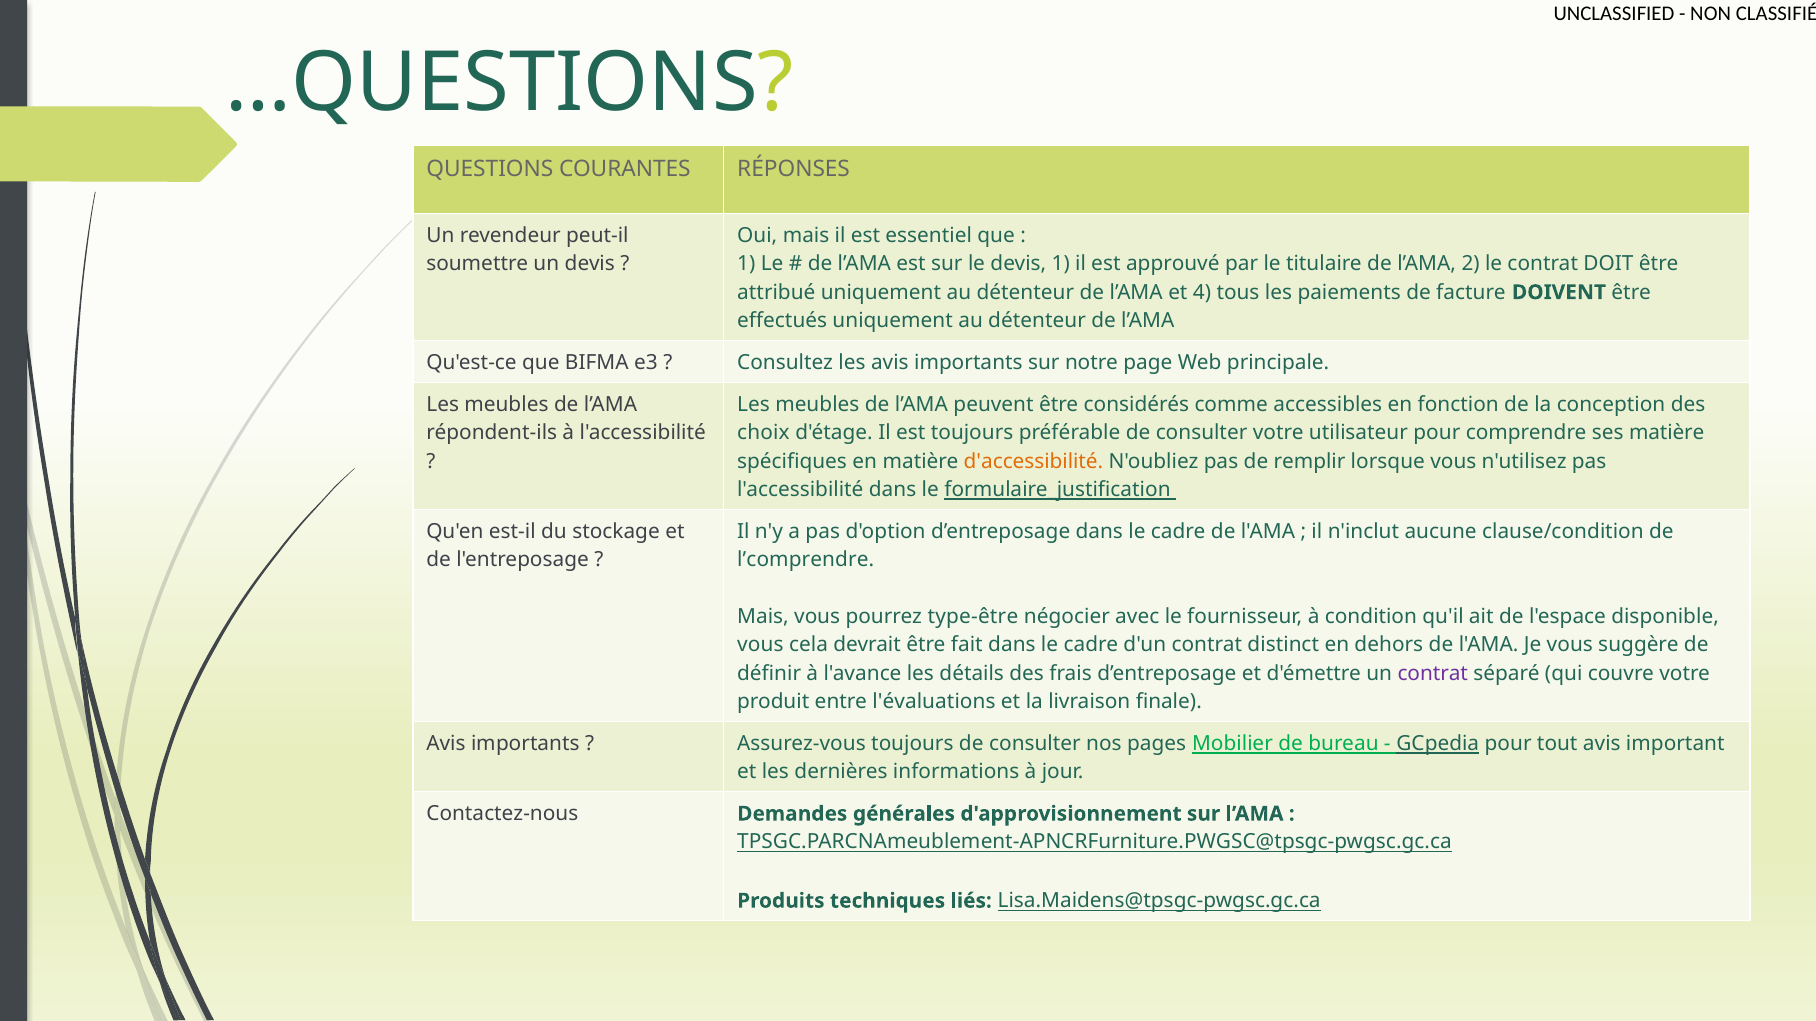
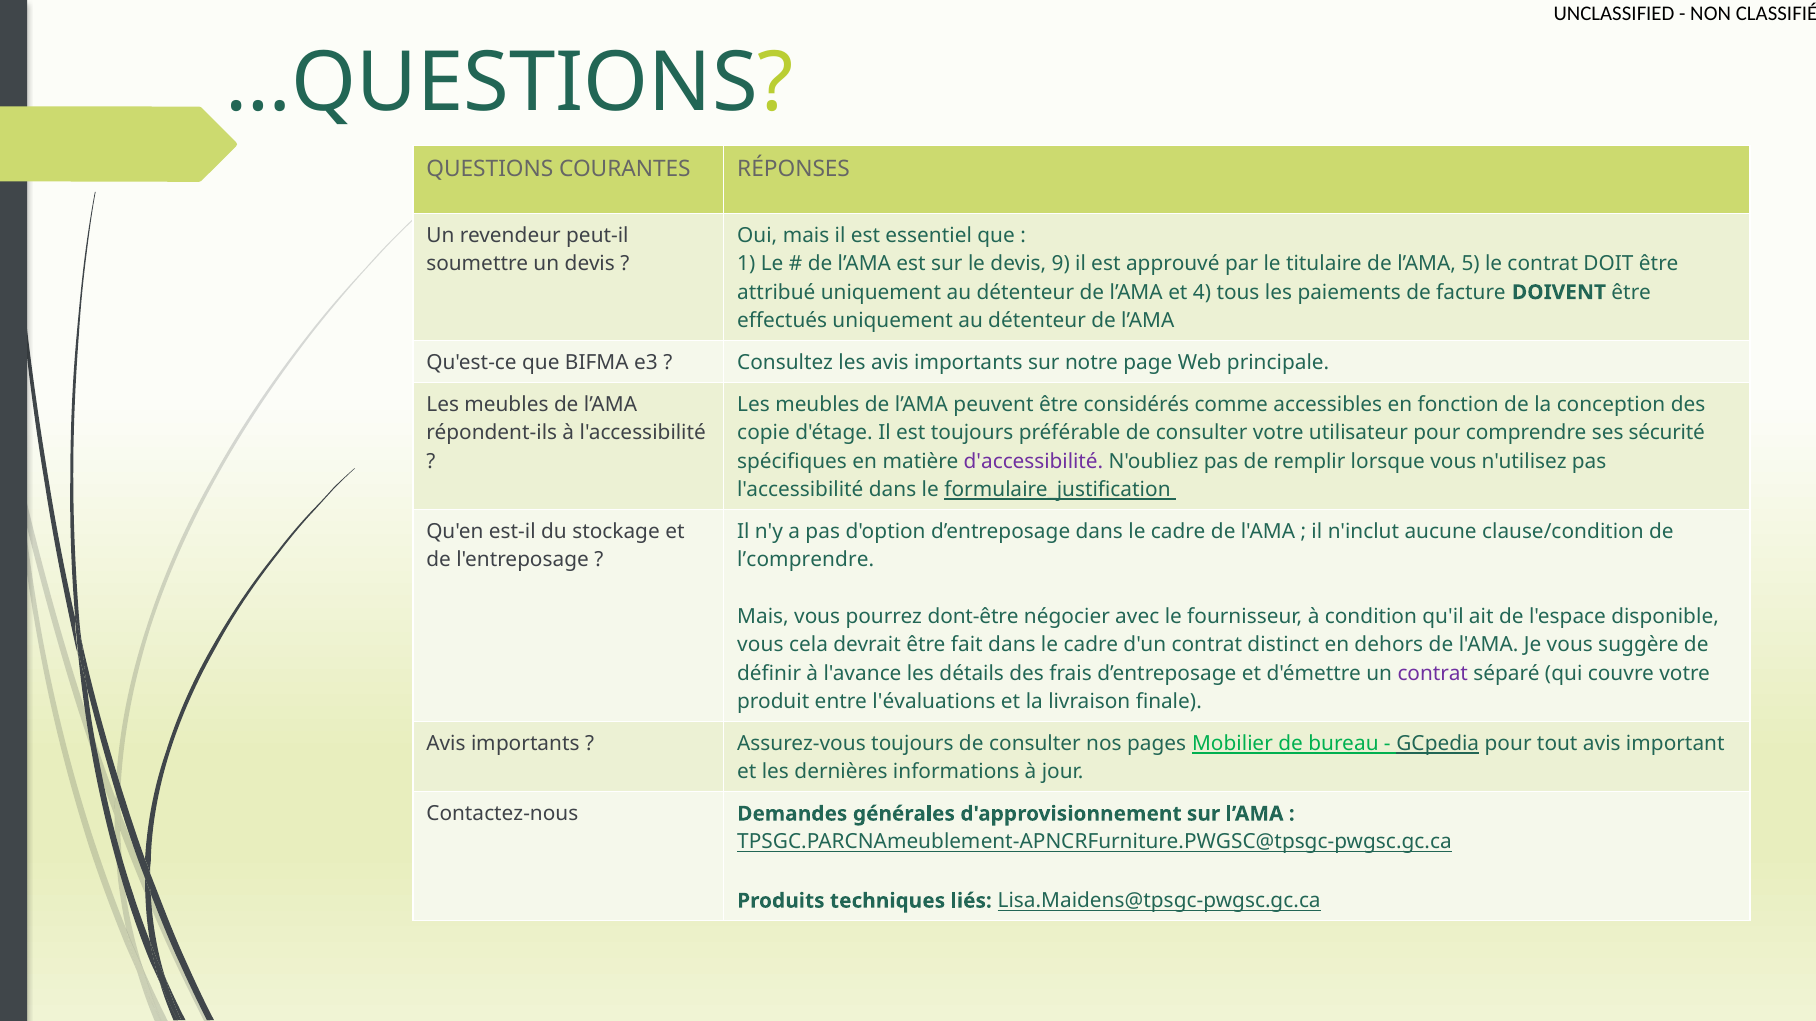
devis 1: 1 -> 9
2: 2 -> 5
choix: choix -> copie
ses matière: matière -> sécurité
d'accessibilité colour: orange -> purple
type-être: type-être -> dont-être
